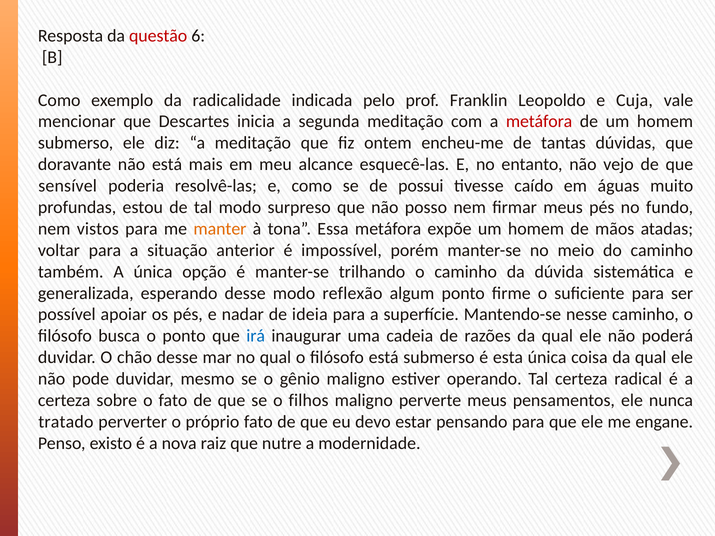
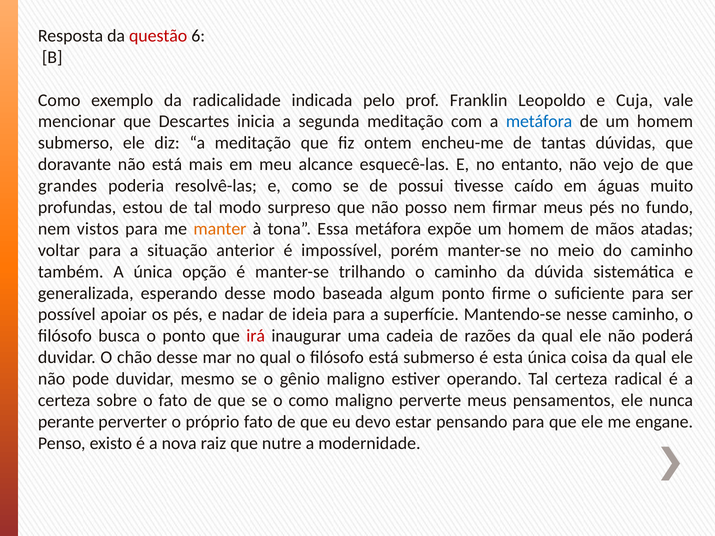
metáfora at (539, 122) colour: red -> blue
sensível: sensível -> grandes
reflexão: reflexão -> baseada
irá colour: blue -> red
o filhos: filhos -> como
tratado: tratado -> perante
